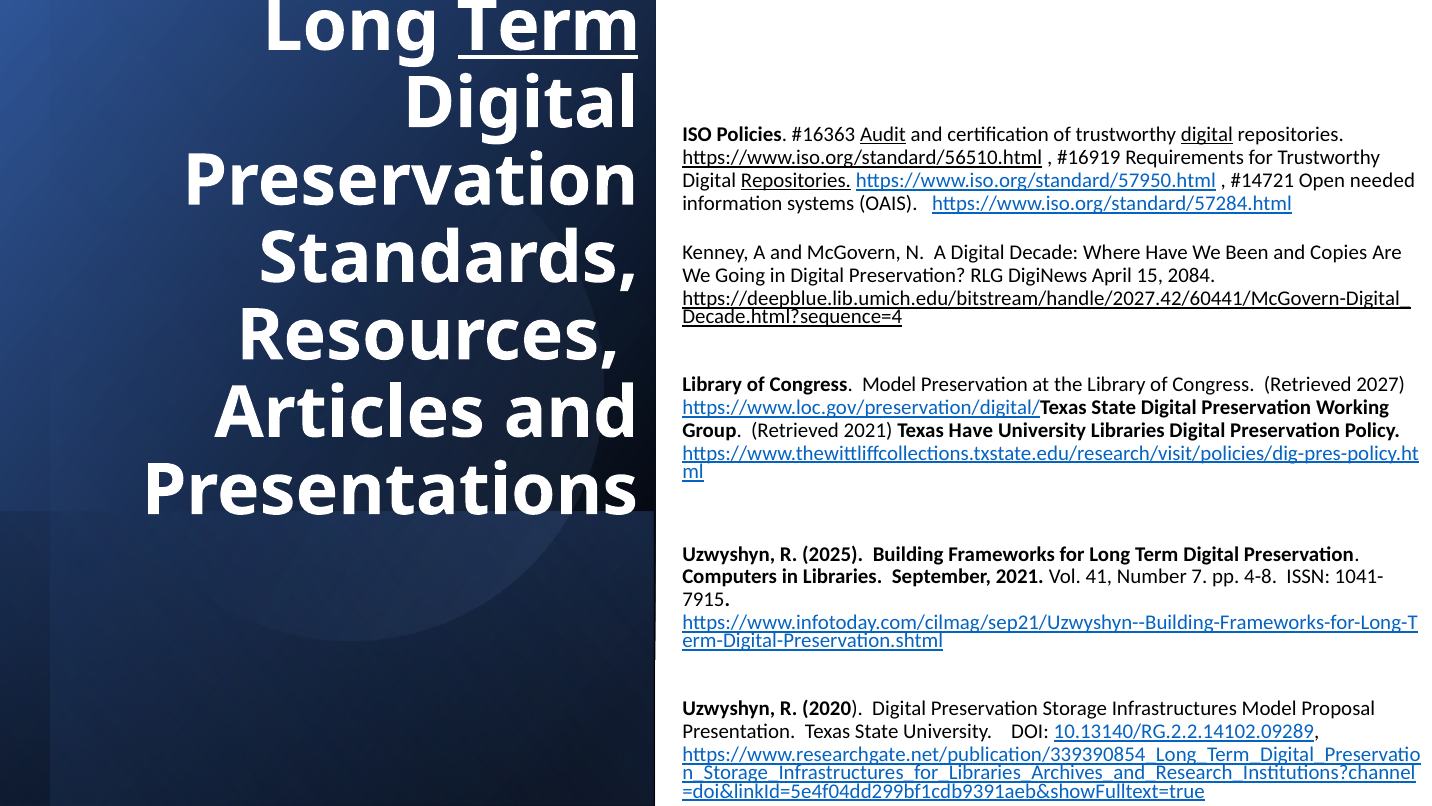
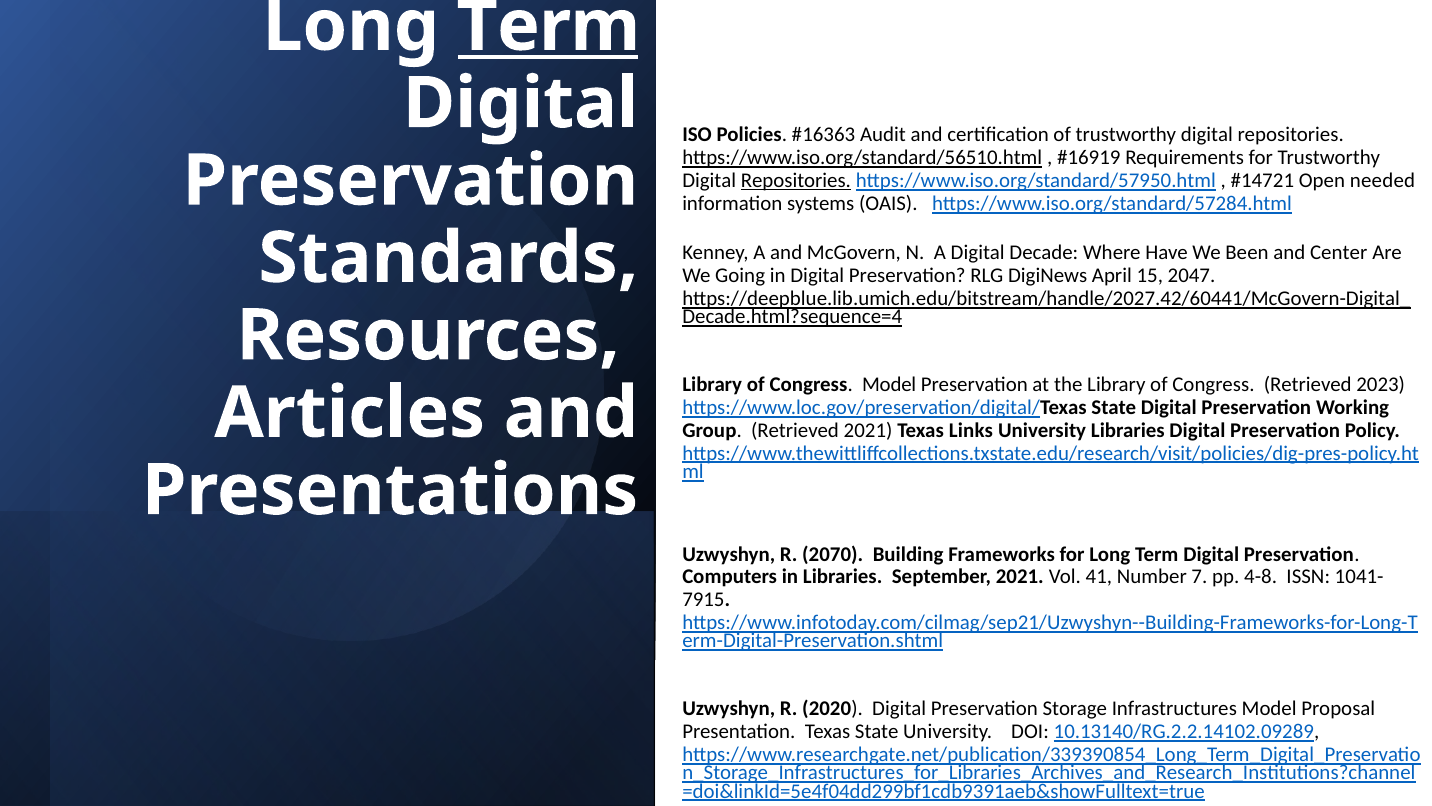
Audit underline: present -> none
digital at (1207, 135) underline: present -> none
Copies: Copies -> Center
2084: 2084 -> 2047
2027: 2027 -> 2023
Texas Have: Have -> Links
2025: 2025 -> 2070
